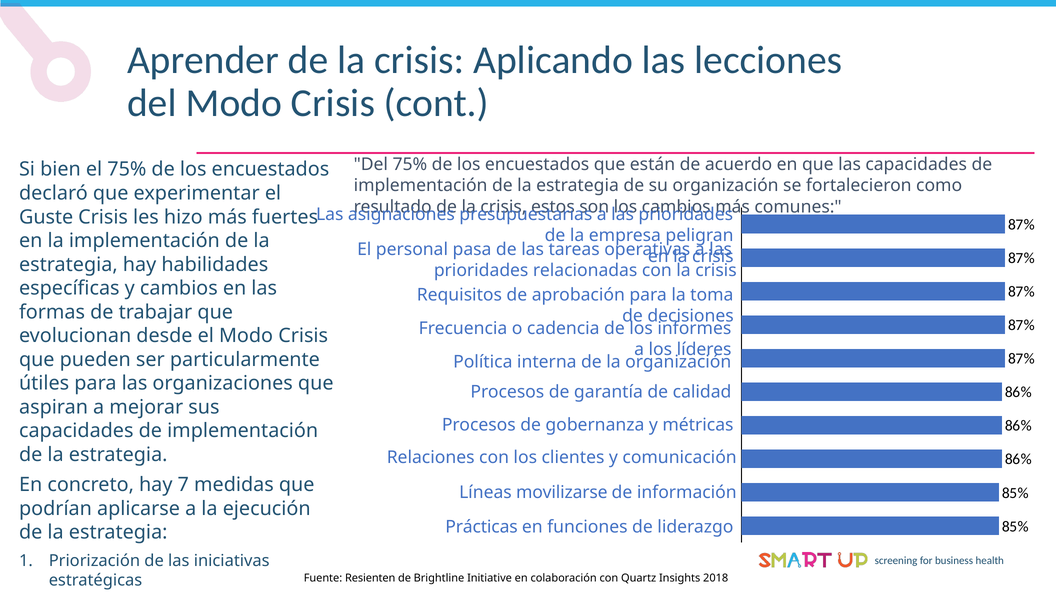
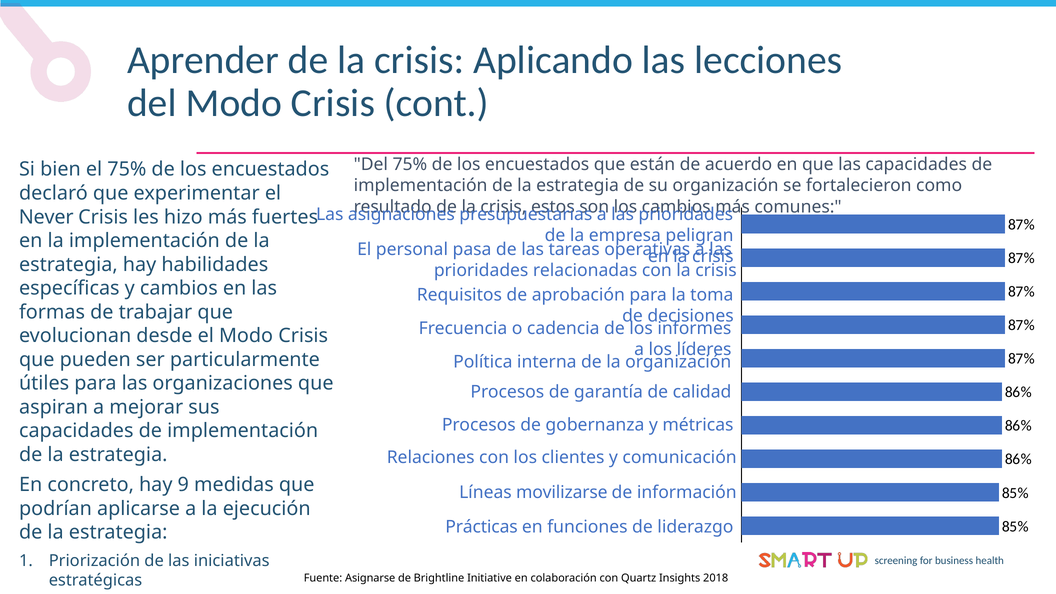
Guste: Guste -> Never
7: 7 -> 9
Resienten: Resienten -> Asignarse
